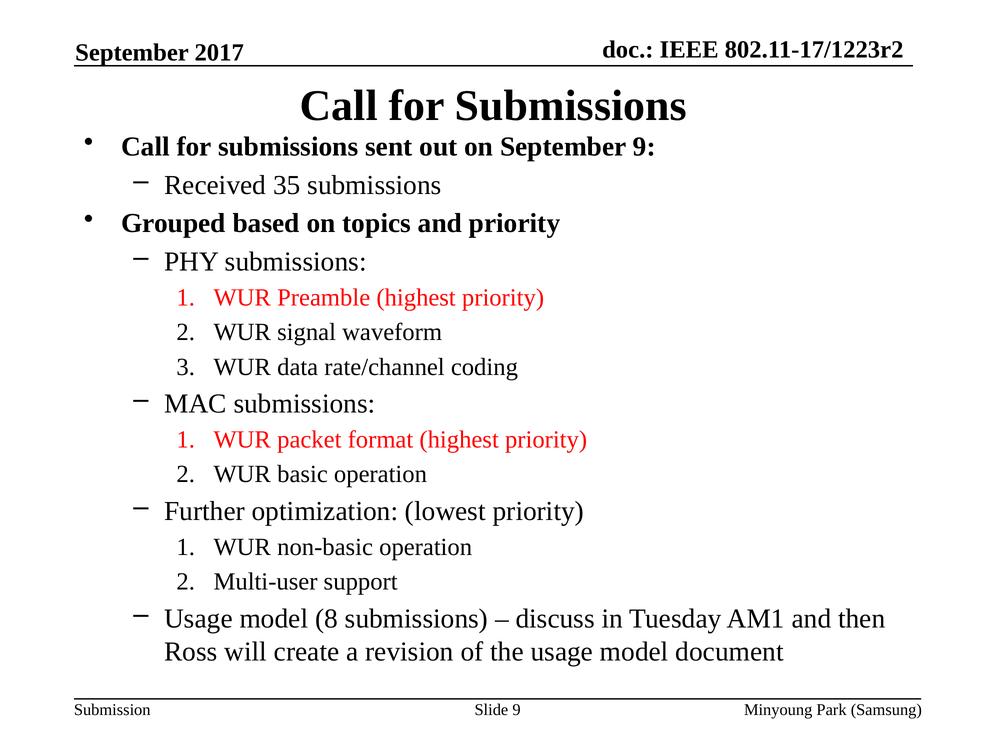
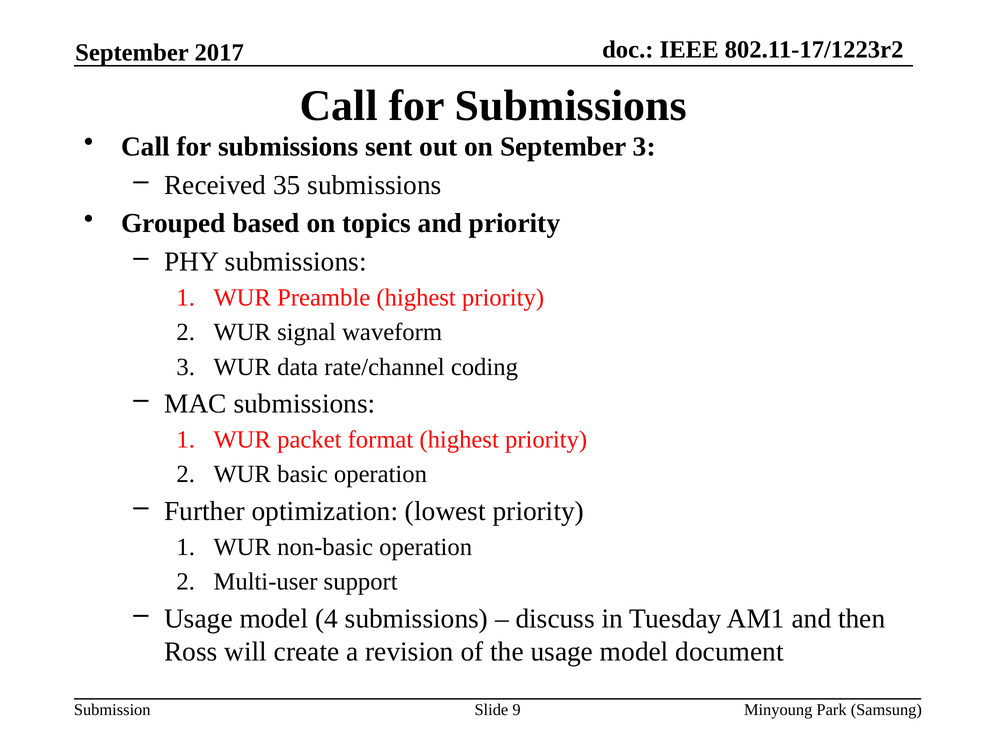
September 9: 9 -> 3
8: 8 -> 4
